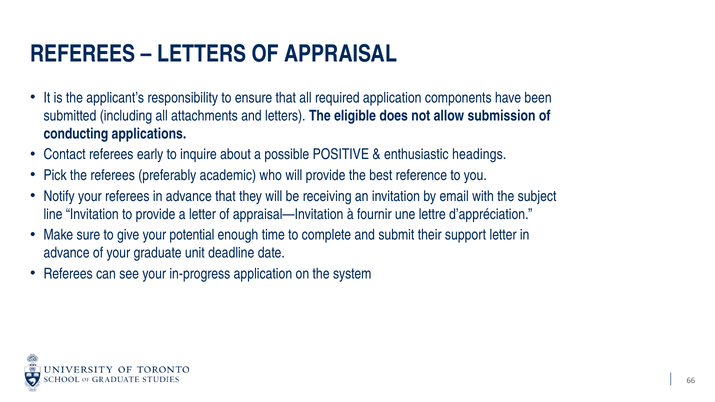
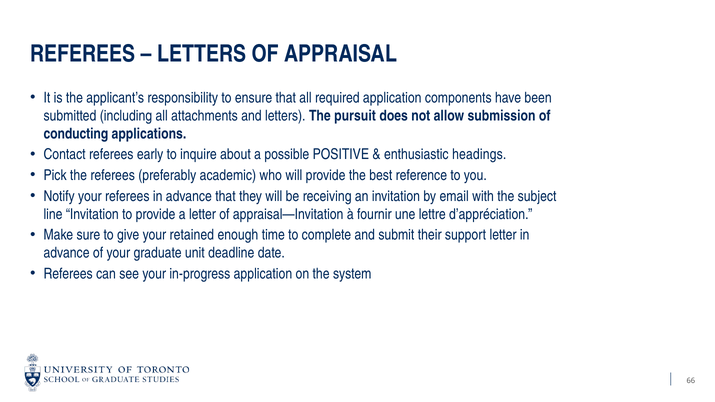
eligible: eligible -> pursuit
potential: potential -> retained
